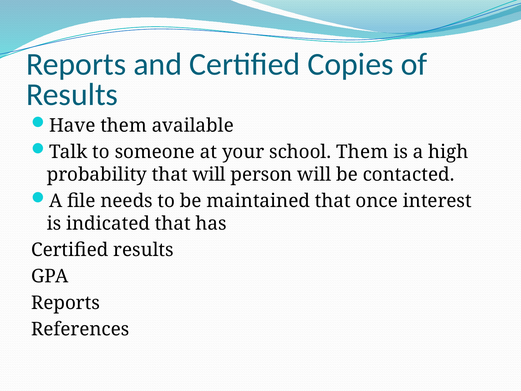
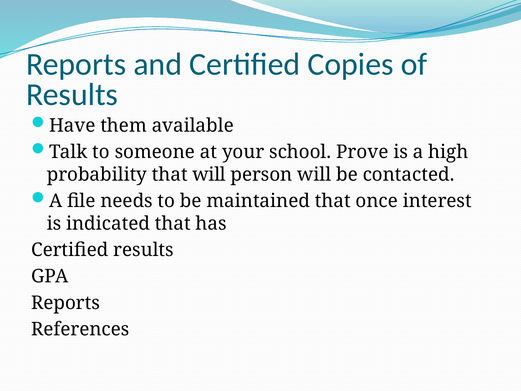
school Them: Them -> Prove
